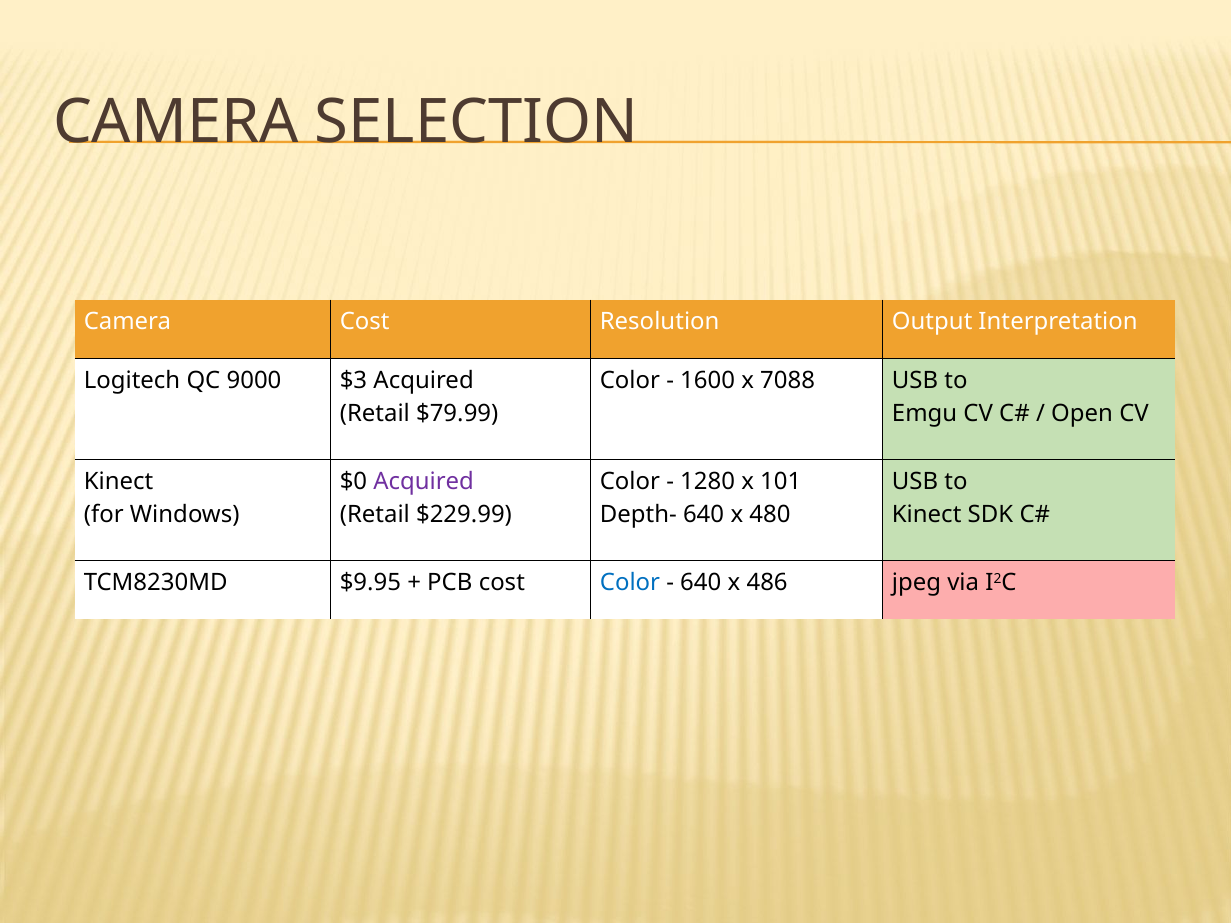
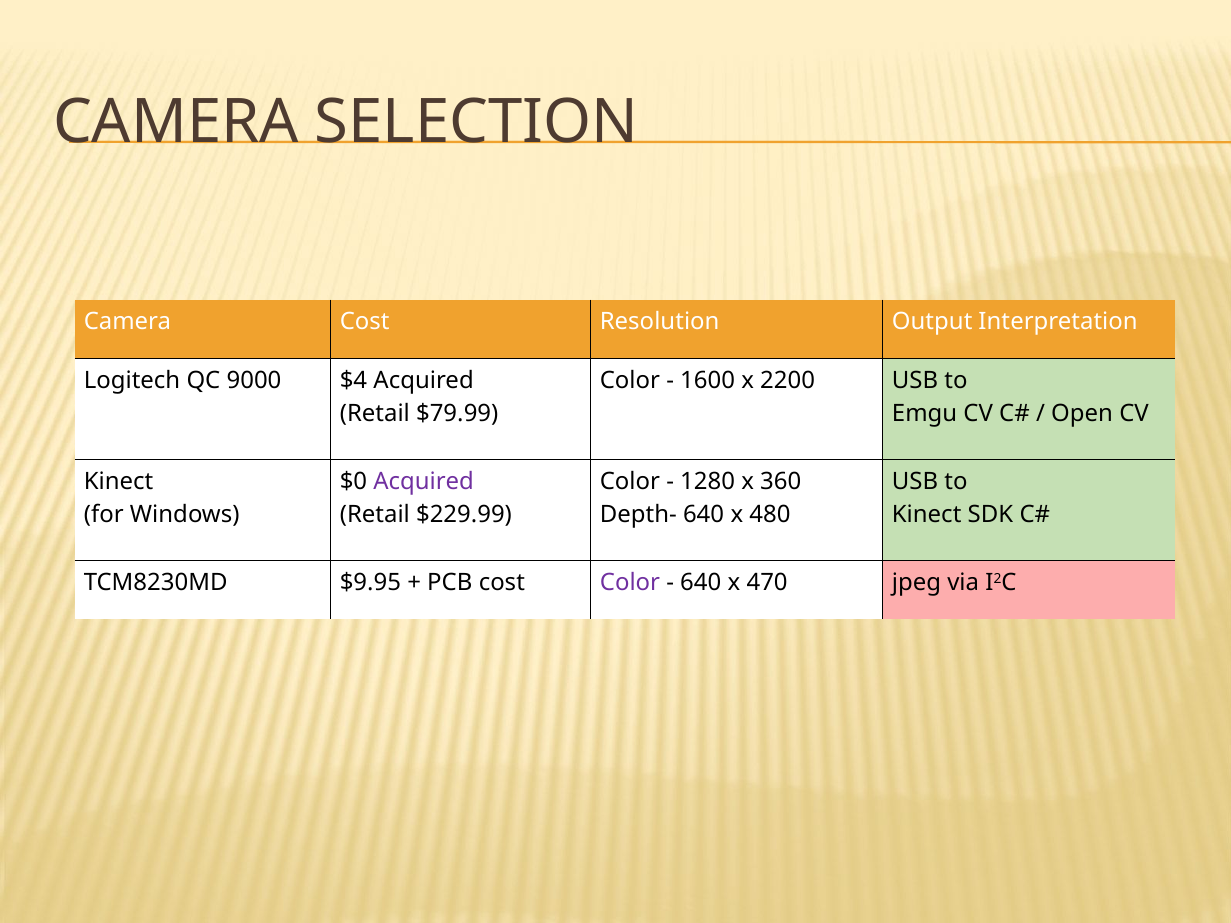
$3: $3 -> $4
7088: 7088 -> 2200
101: 101 -> 360
Color at (630, 583) colour: blue -> purple
486: 486 -> 470
